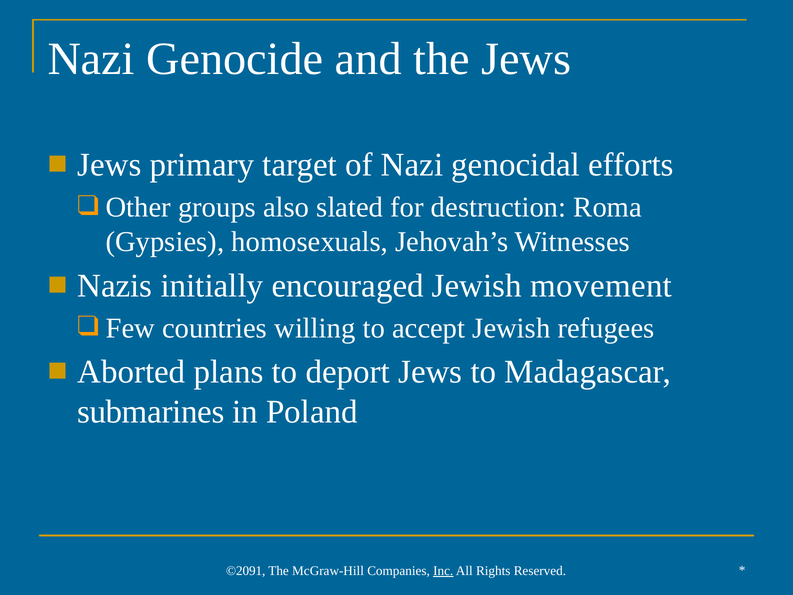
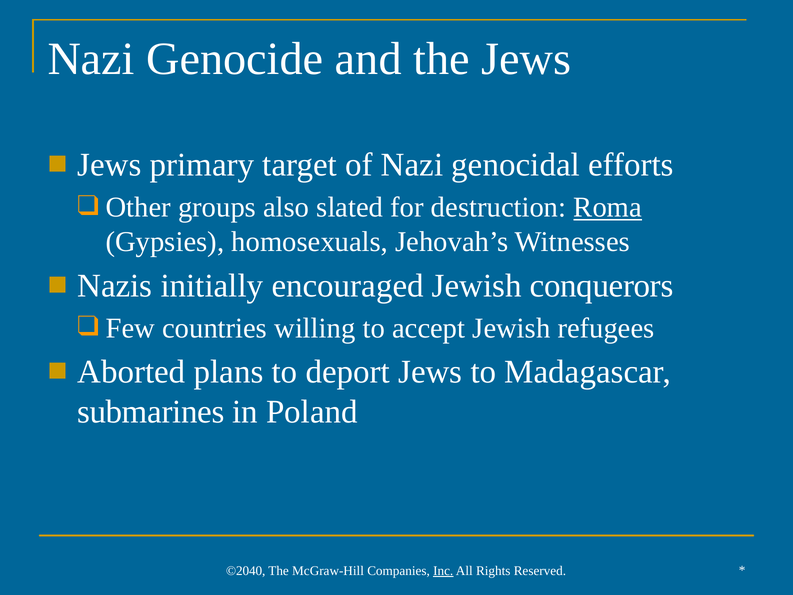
Roma underline: none -> present
movement: movement -> conquerors
©2091: ©2091 -> ©2040
